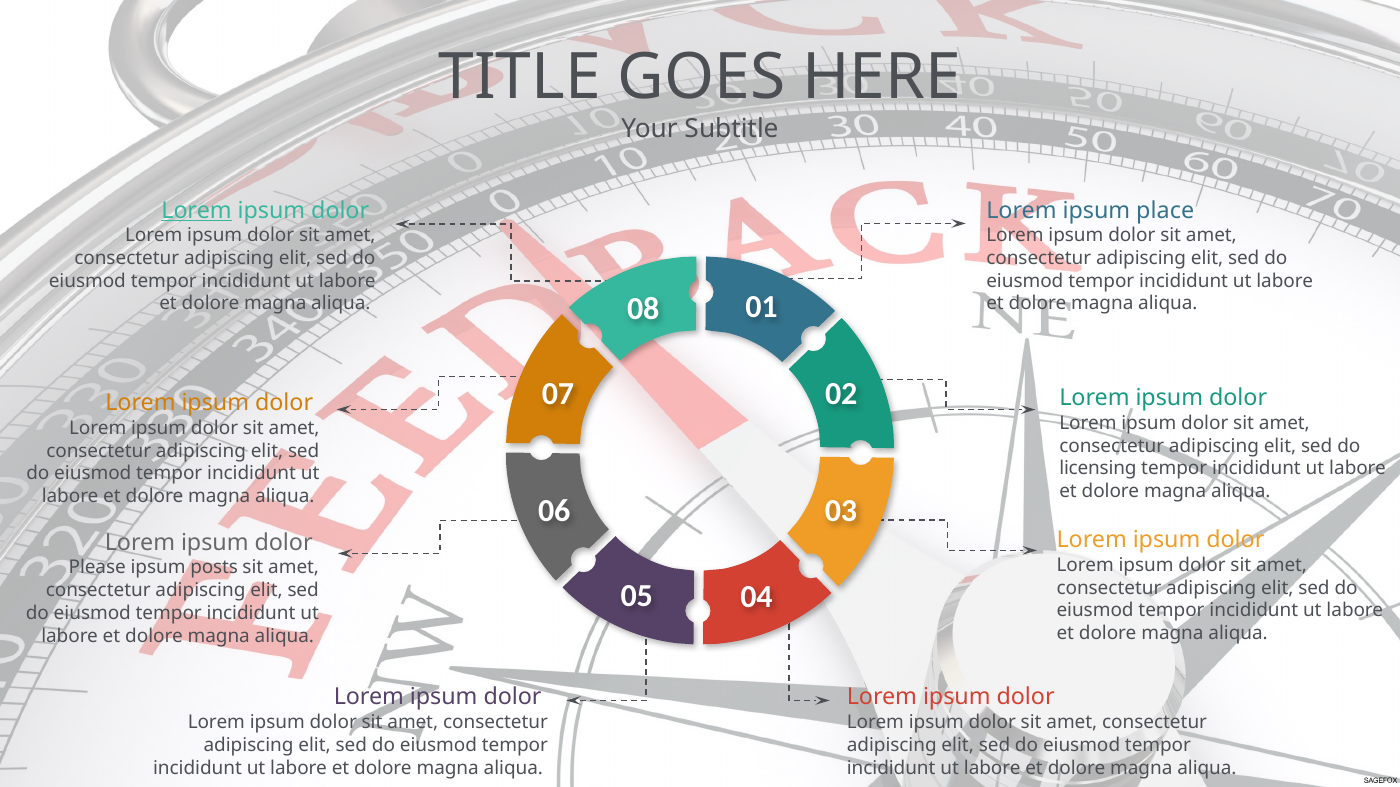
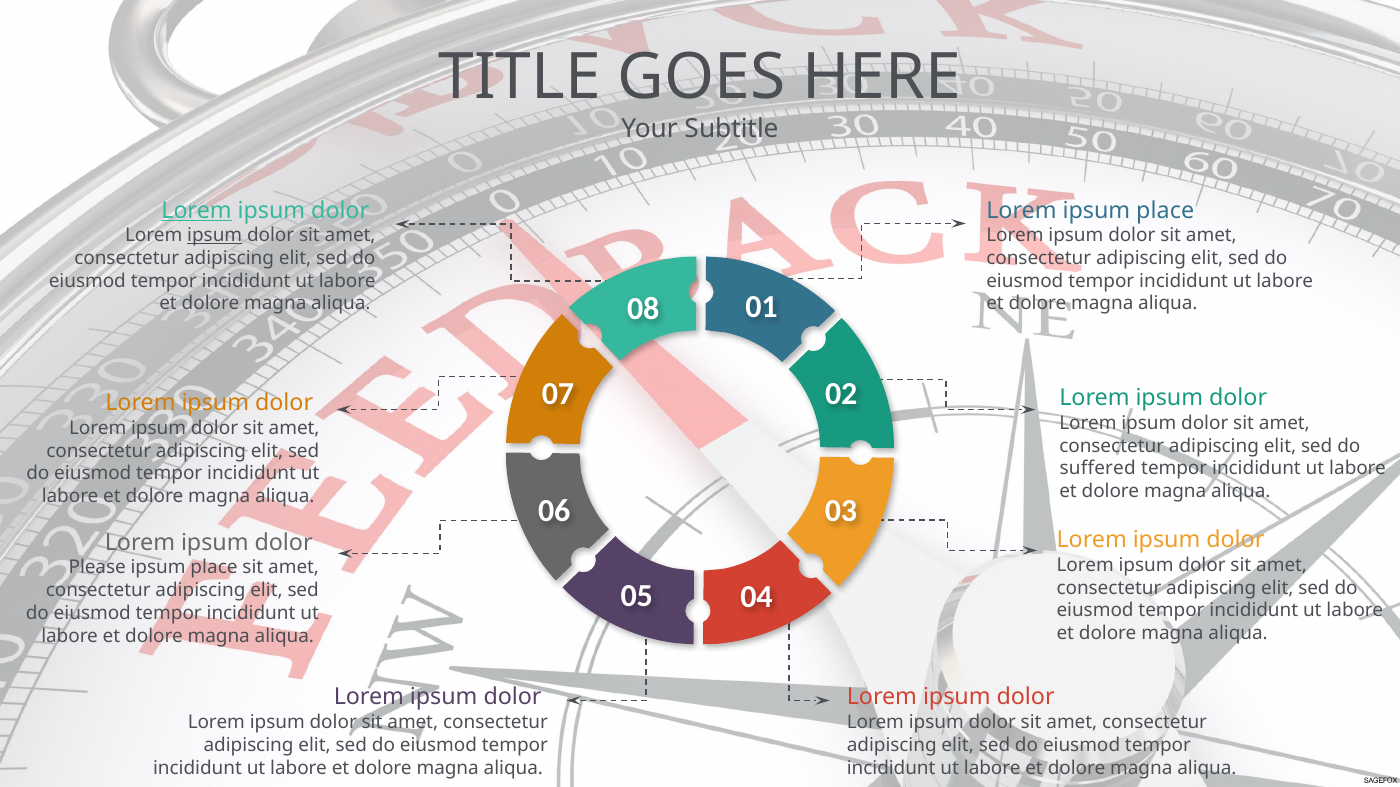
ipsum at (215, 236) underline: none -> present
licensing: licensing -> suffered
posts at (214, 568): posts -> place
